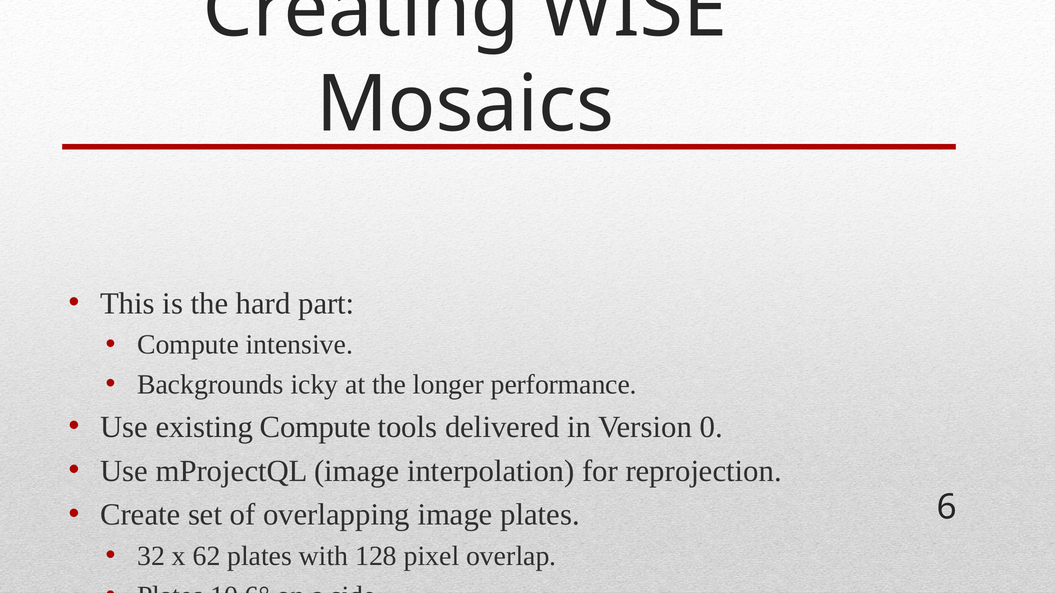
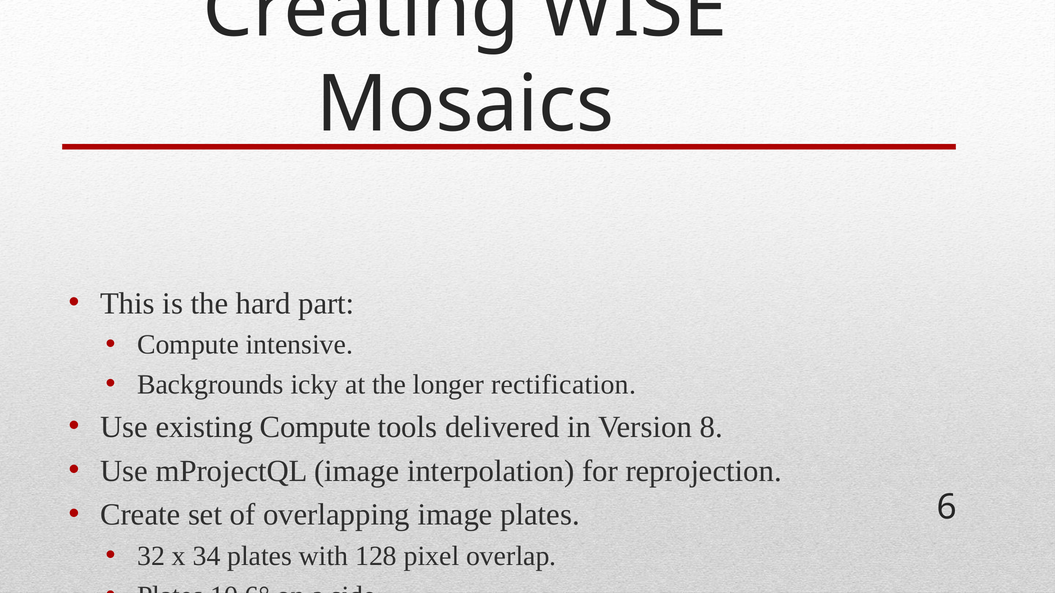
performance: performance -> rectification
0: 0 -> 8
62: 62 -> 34
